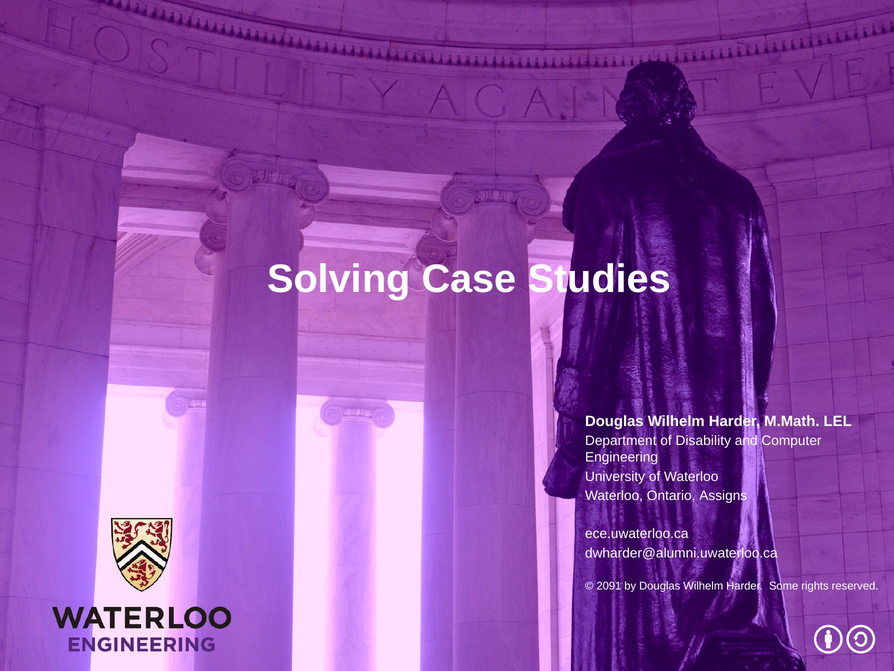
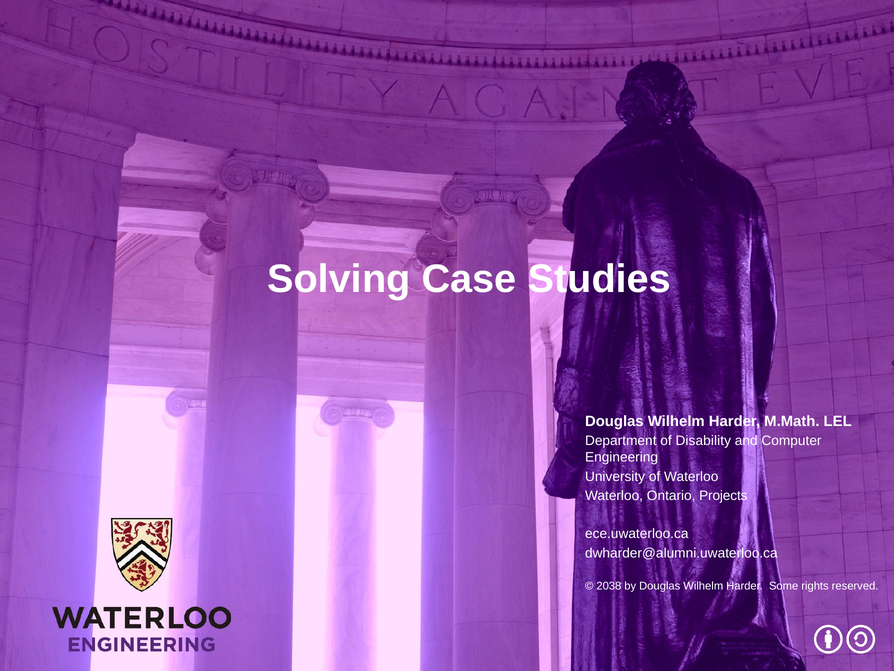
Assigns: Assigns -> Projects
2091: 2091 -> 2038
